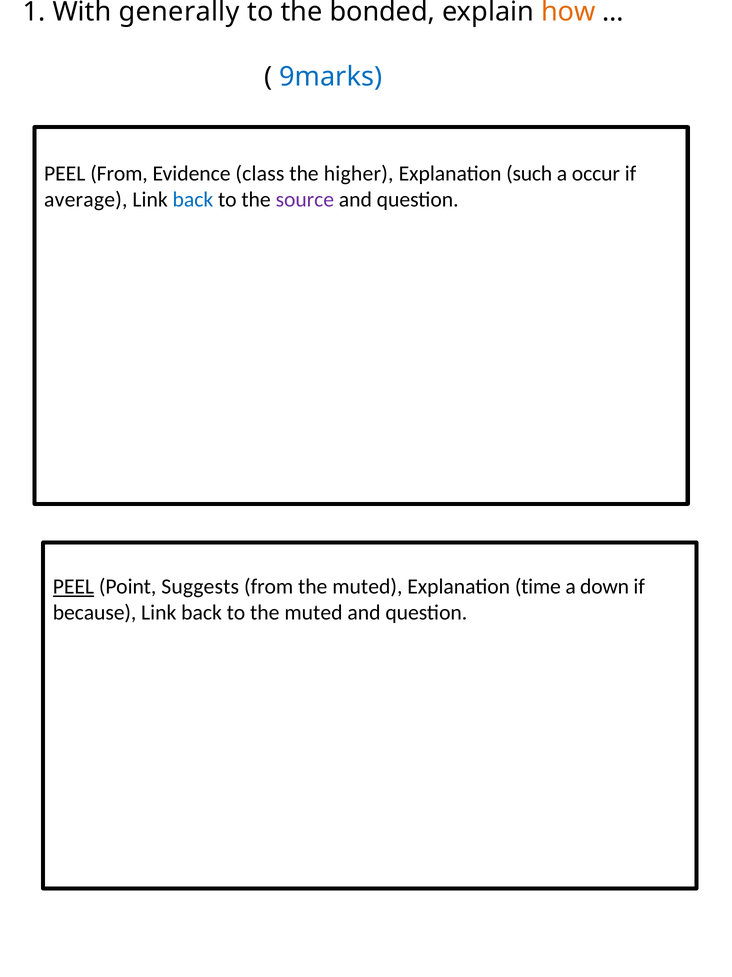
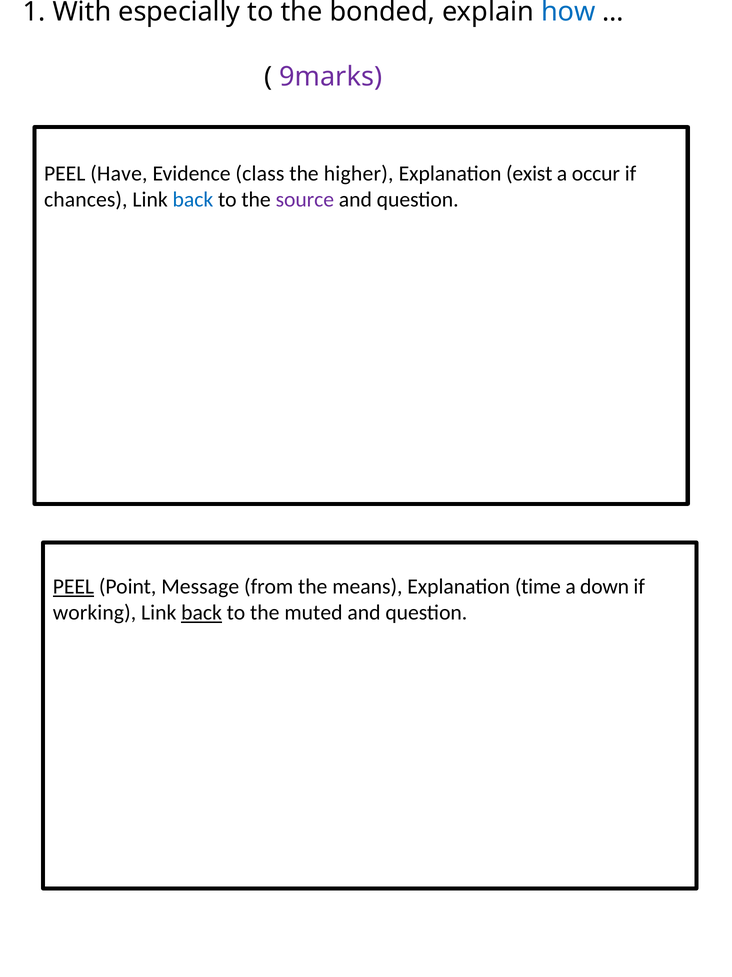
generally: generally -> especially
how colour: orange -> blue
9marks colour: blue -> purple
PEEL From: From -> Have
such: such -> exist
average: average -> chances
Suggests: Suggests -> Message
from the muted: muted -> means
because: because -> working
back at (202, 612) underline: none -> present
